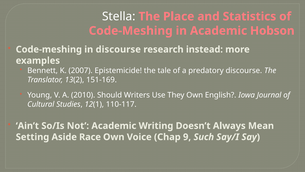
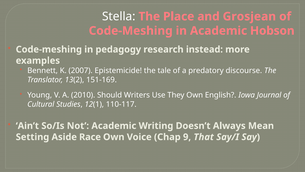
Statistics: Statistics -> Grosjean
in discourse: discourse -> pedagogy
Such: Such -> That
